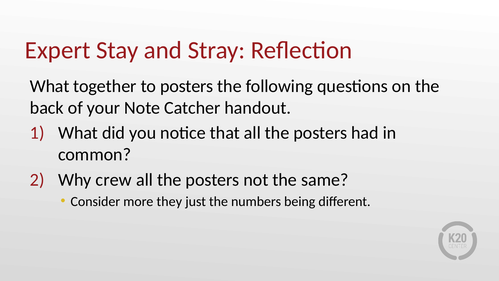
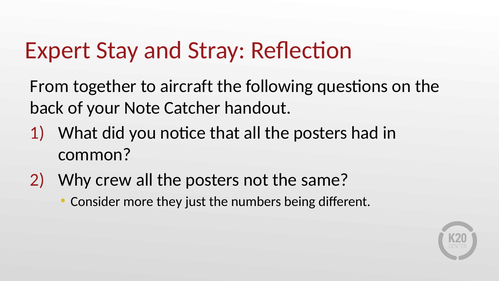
What at (50, 86): What -> From
to posters: posters -> aircraft
